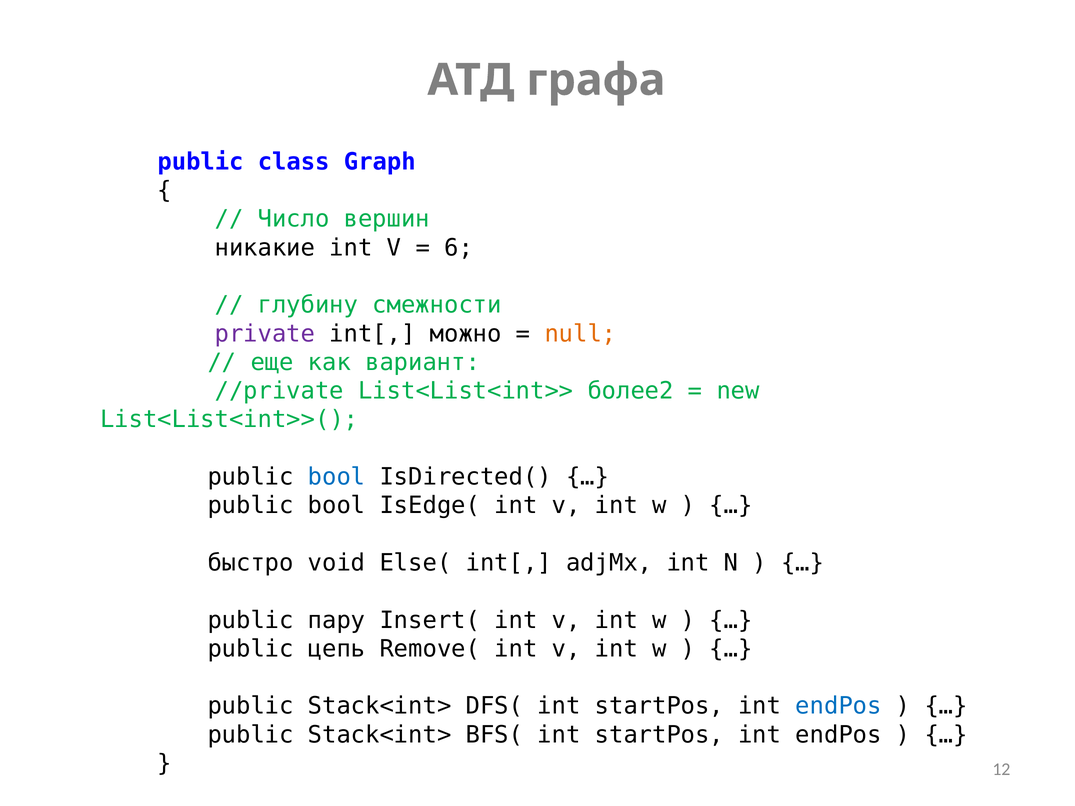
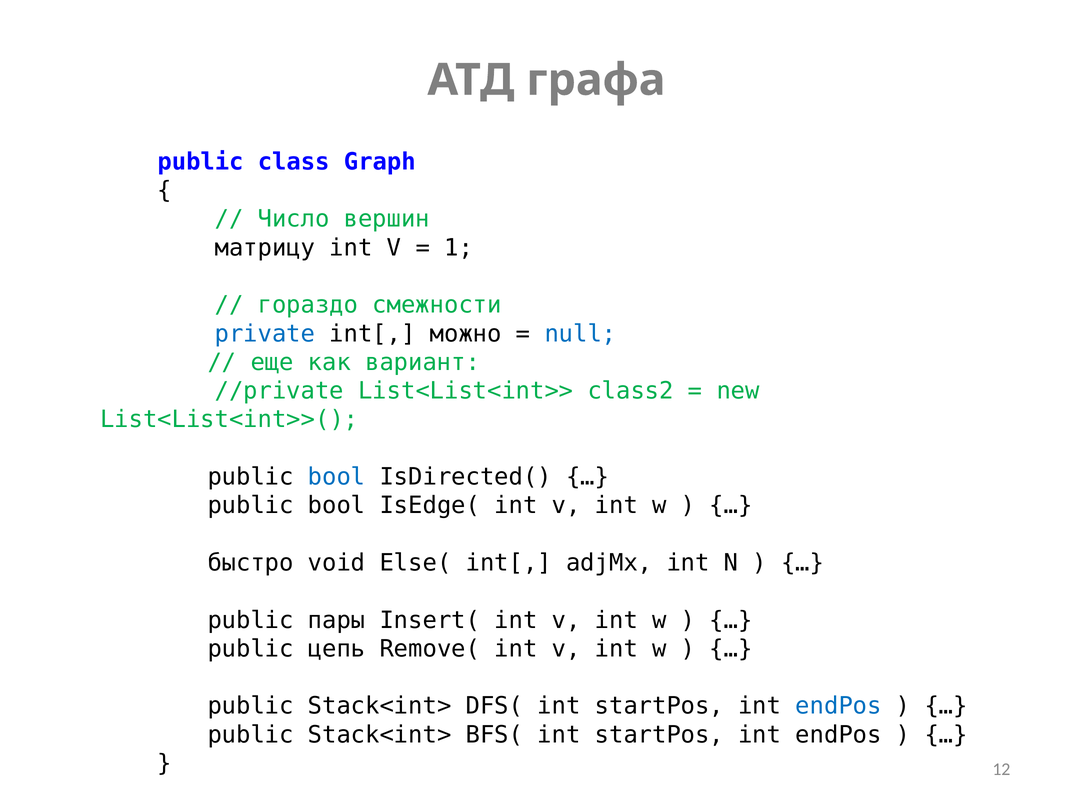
никакие: никакие -> матрицу
6: 6 -> 1
глубину: глубину -> гораздо
private colour: purple -> blue
null colour: orange -> blue
более2: более2 -> class2
пару: пару -> пары
